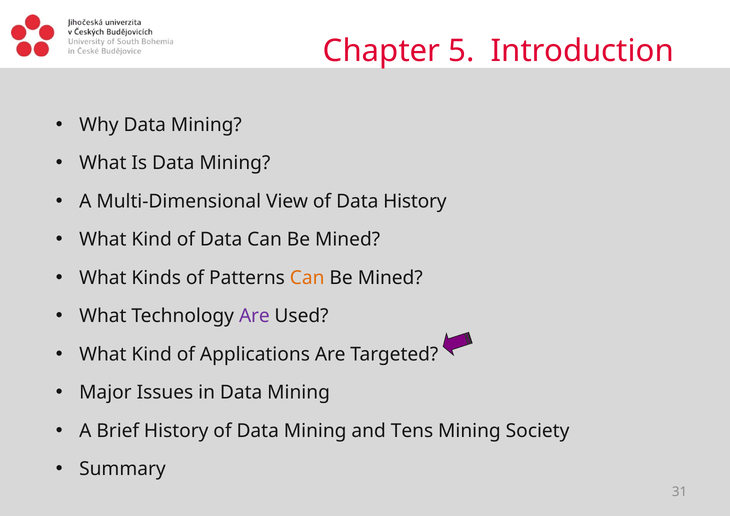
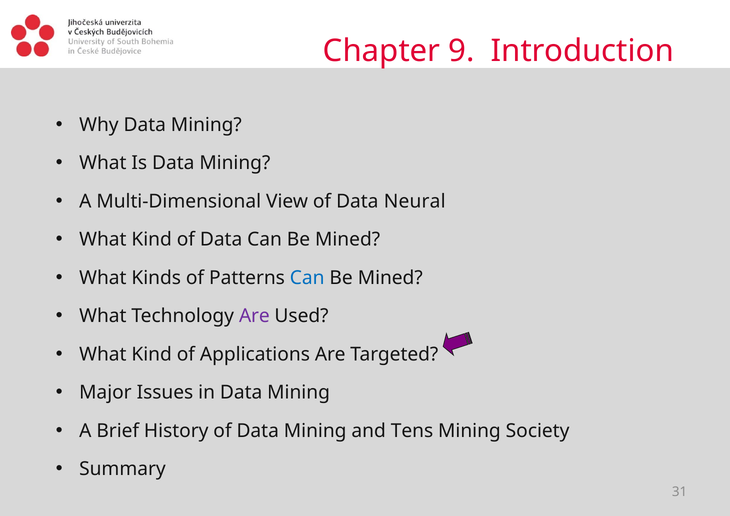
5: 5 -> 9
Data History: History -> Neural
Can at (307, 278) colour: orange -> blue
